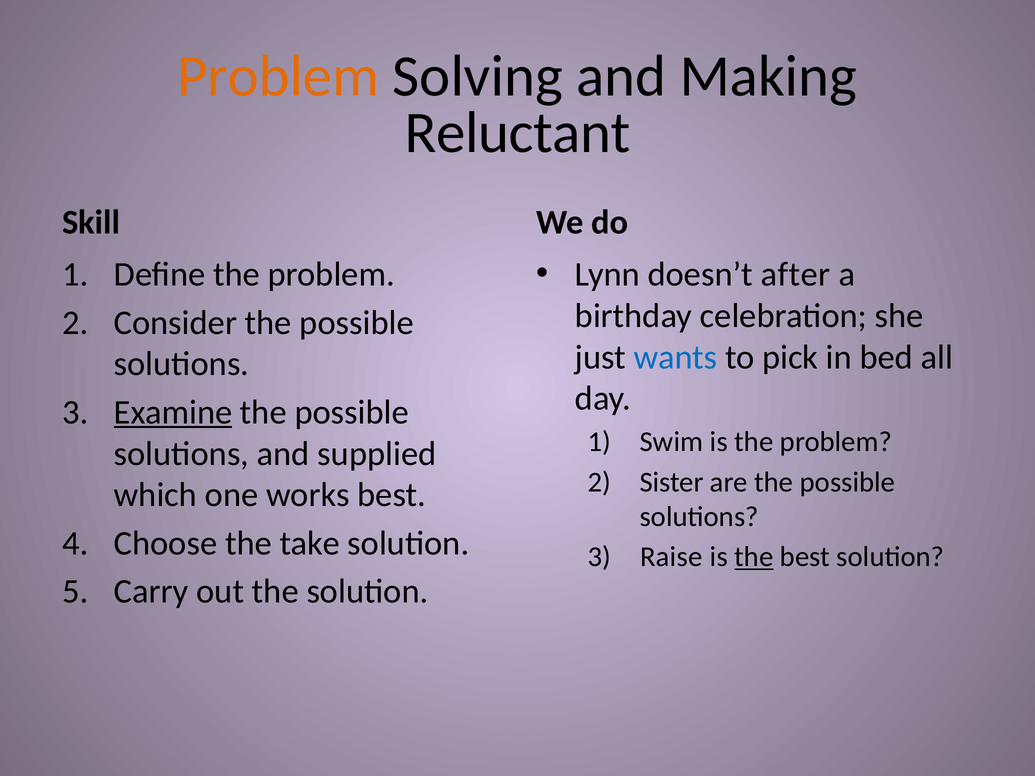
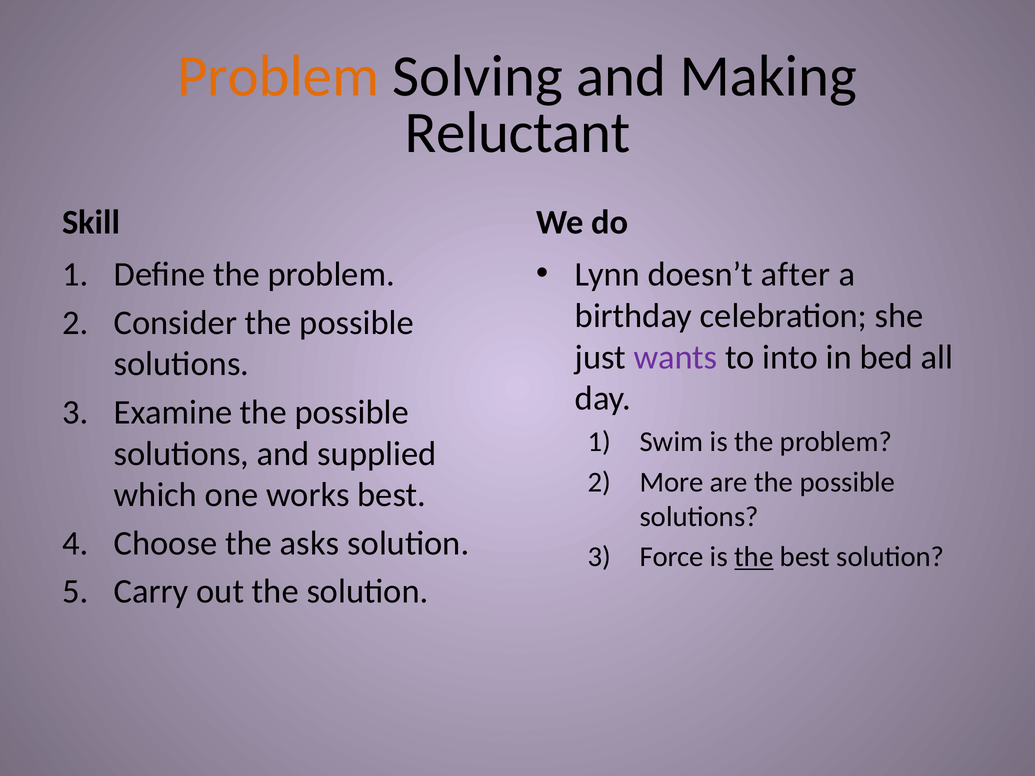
wants colour: blue -> purple
pick: pick -> into
Examine underline: present -> none
Sister: Sister -> More
take: take -> asks
Raise: Raise -> Force
